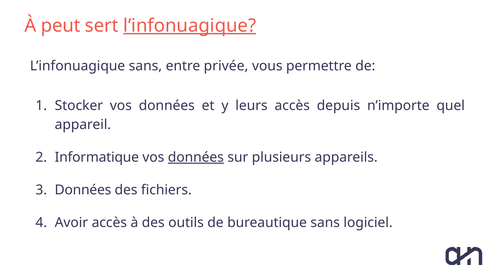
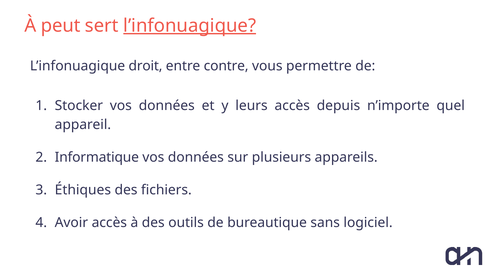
L’infonuagique sans: sans -> droit
privée: privée -> contre
données at (196, 158) underline: present -> none
Données at (83, 190): Données -> Éthiques
